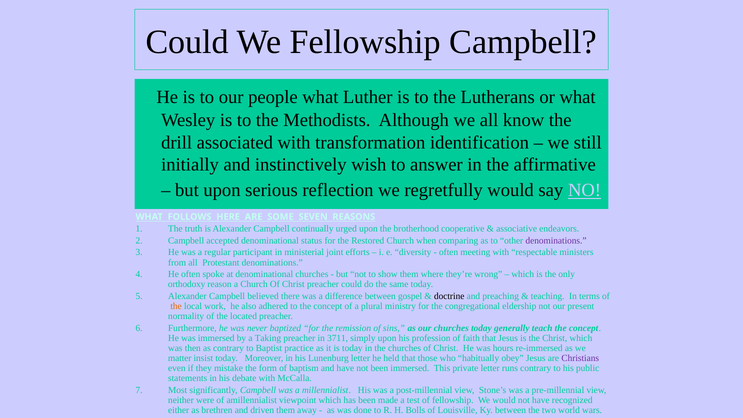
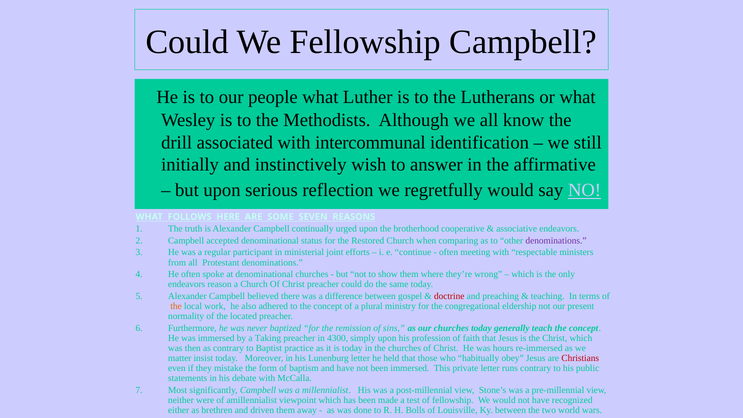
transformation: transformation -> intercommunal
diversity: diversity -> continue
orthodoxy at (187, 284): orthodoxy -> endeavors
doctrine colour: black -> red
3711: 3711 -> 4300
Christians colour: purple -> red
